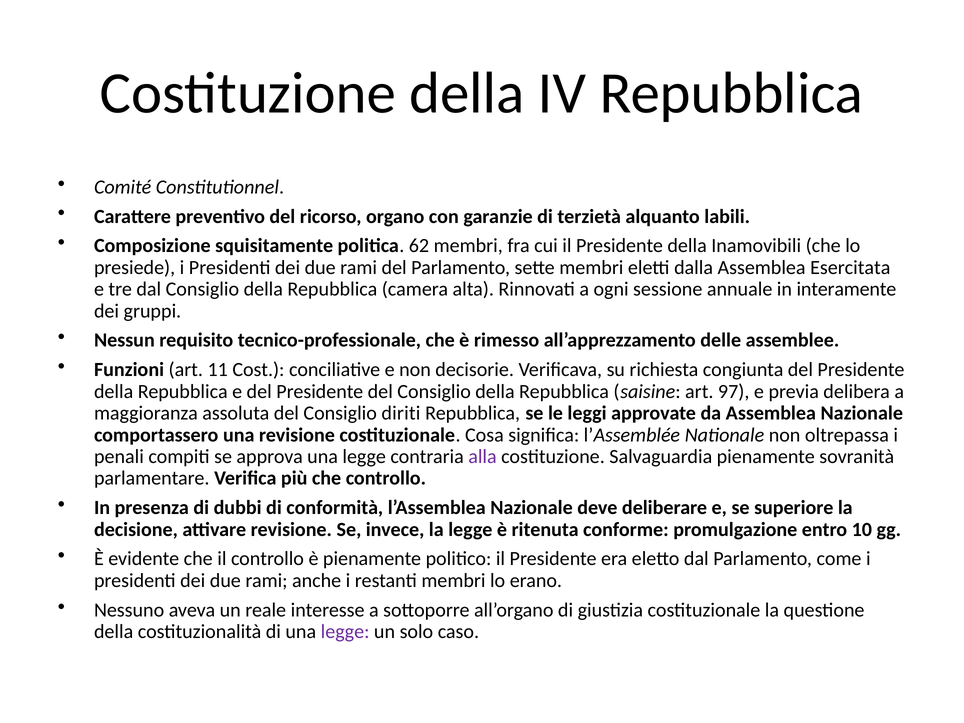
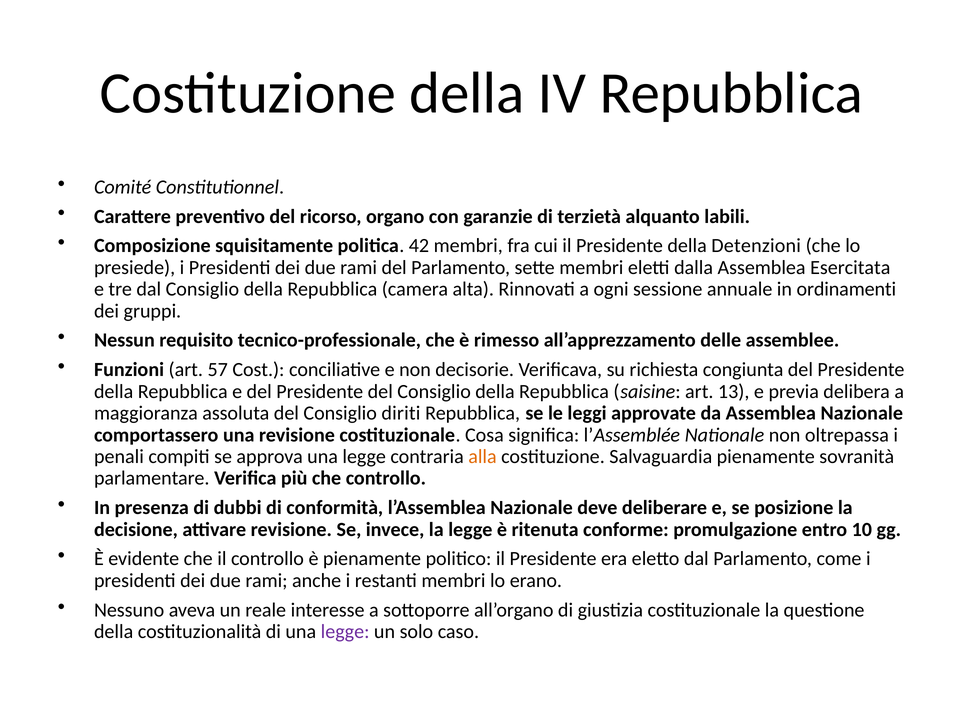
62: 62 -> 42
Inamovibili: Inamovibili -> Detenzioni
interamente: interamente -> ordinamenti
11: 11 -> 57
97: 97 -> 13
alla colour: purple -> orange
superiore: superiore -> posizione
